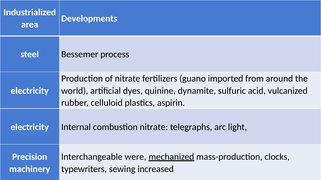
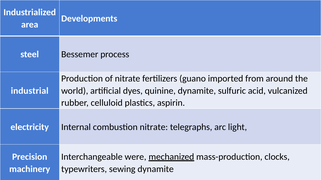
electricity at (30, 91): electricity -> industrial
sewing increased: increased -> dynamite
